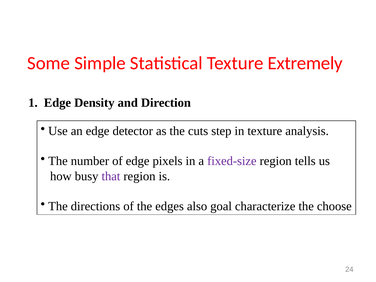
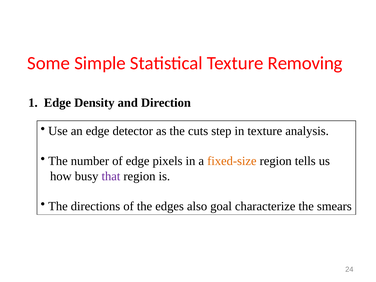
Extremely: Extremely -> Removing
fixed-size colour: purple -> orange
choose: choose -> smears
